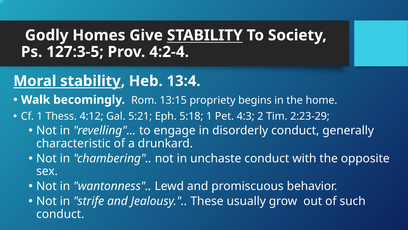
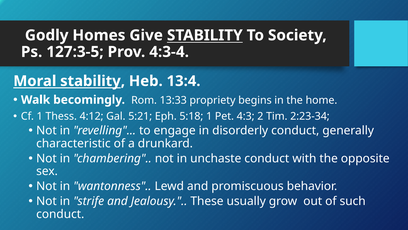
4:2-4: 4:2-4 -> 4:3-4
13:15: 13:15 -> 13:33
2:23-29: 2:23-29 -> 2:23-34
